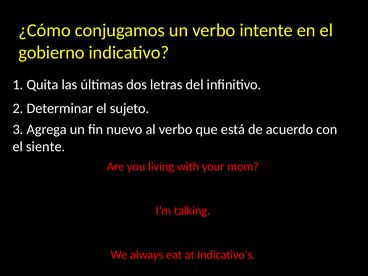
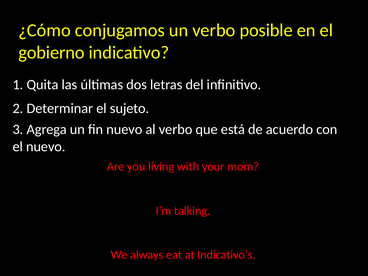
intente: intente -> posible
el siente: siente -> nuevo
